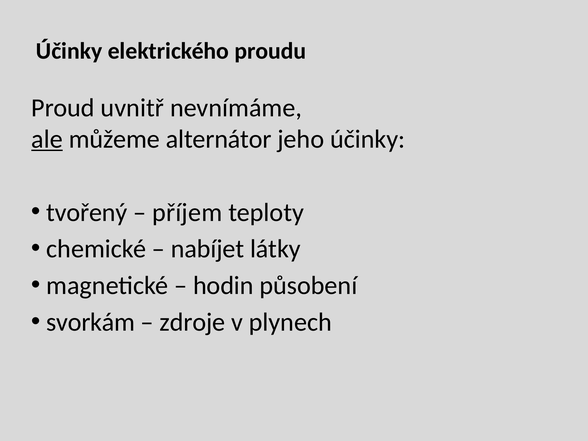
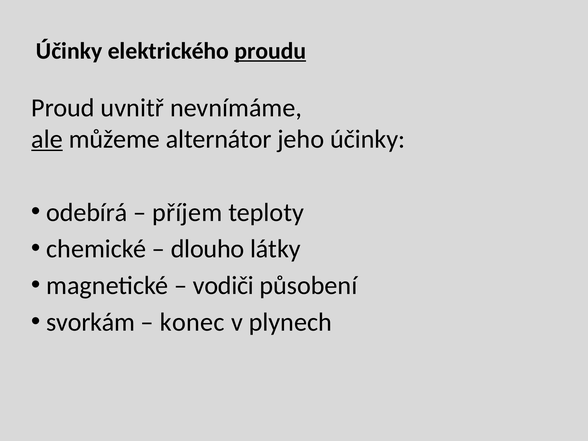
proudu underline: none -> present
tvořený: tvořený -> odebírá
nabíjet: nabíjet -> dlouho
hodin: hodin -> vodiči
zdroje: zdroje -> konec
